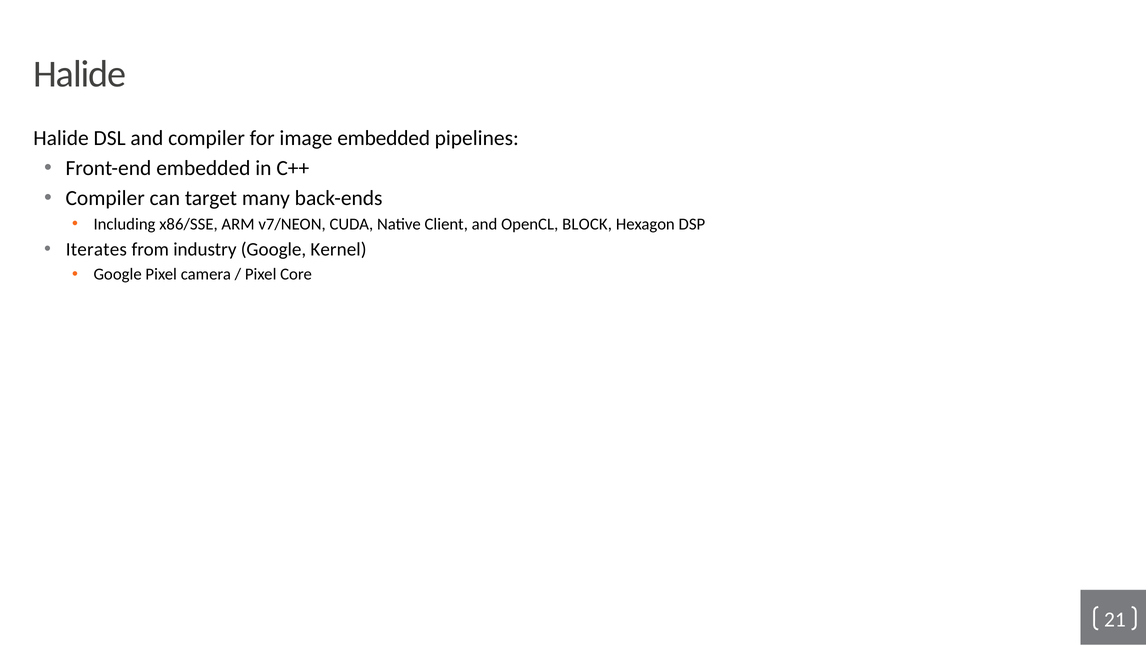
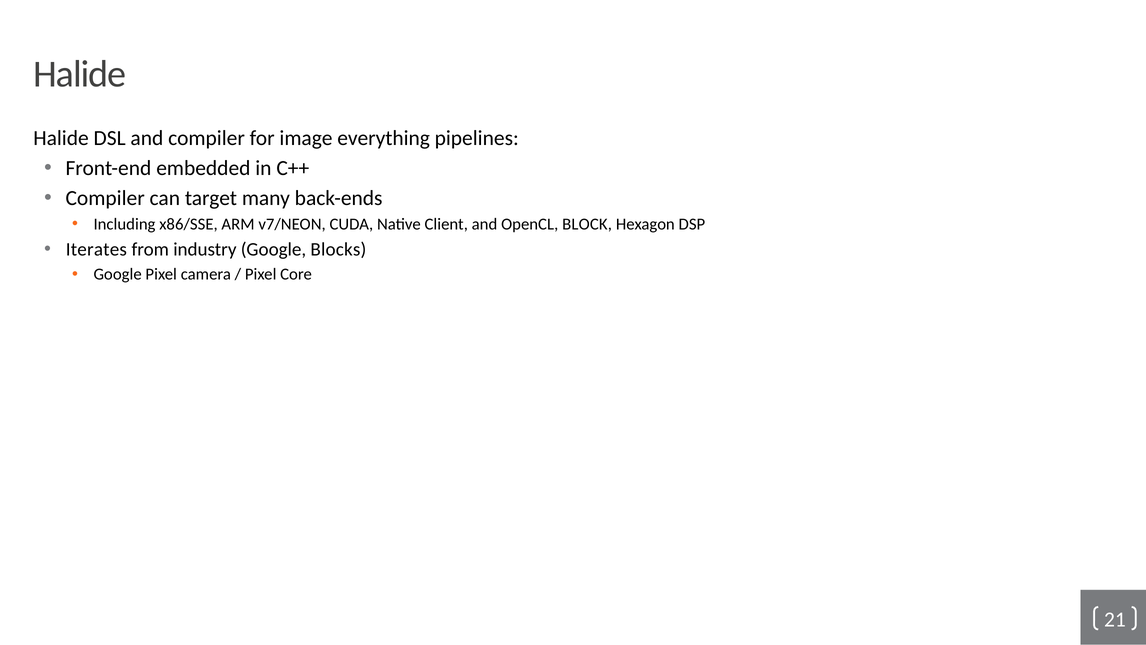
image embedded: embedded -> everything
Kernel: Kernel -> Blocks
